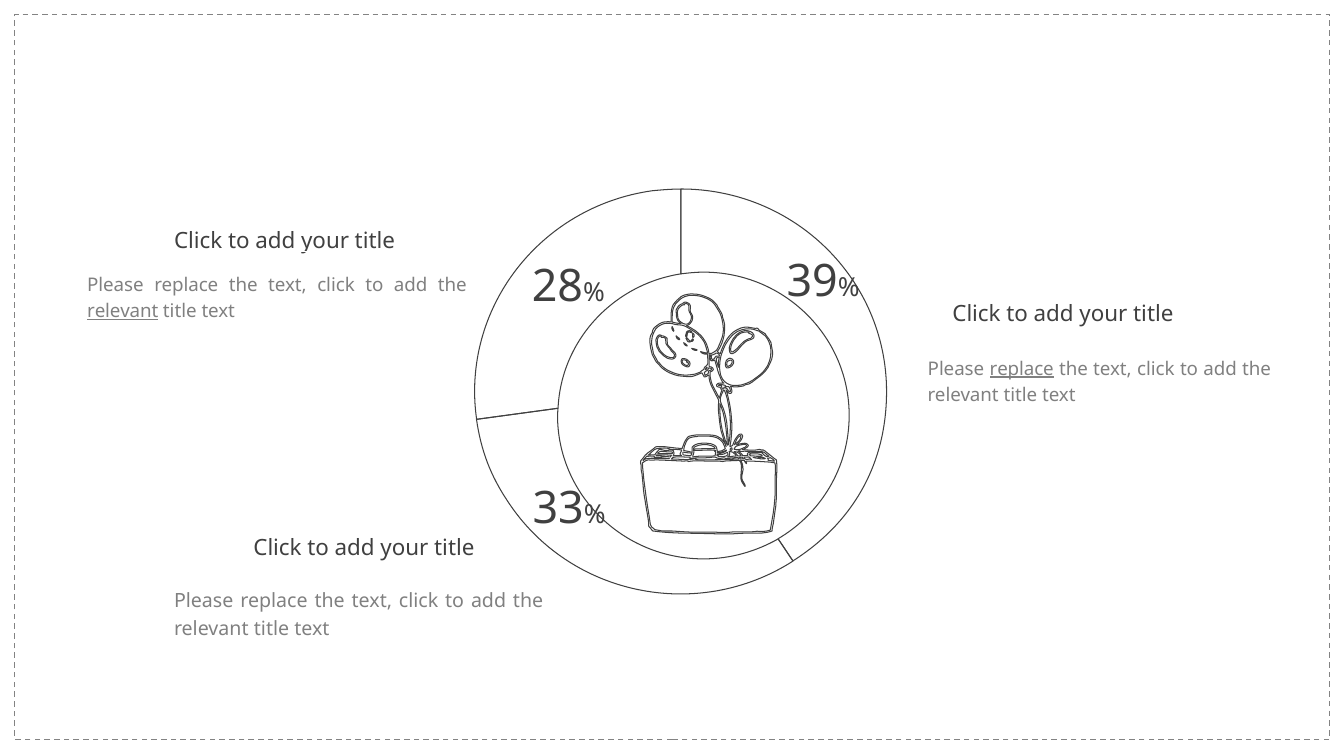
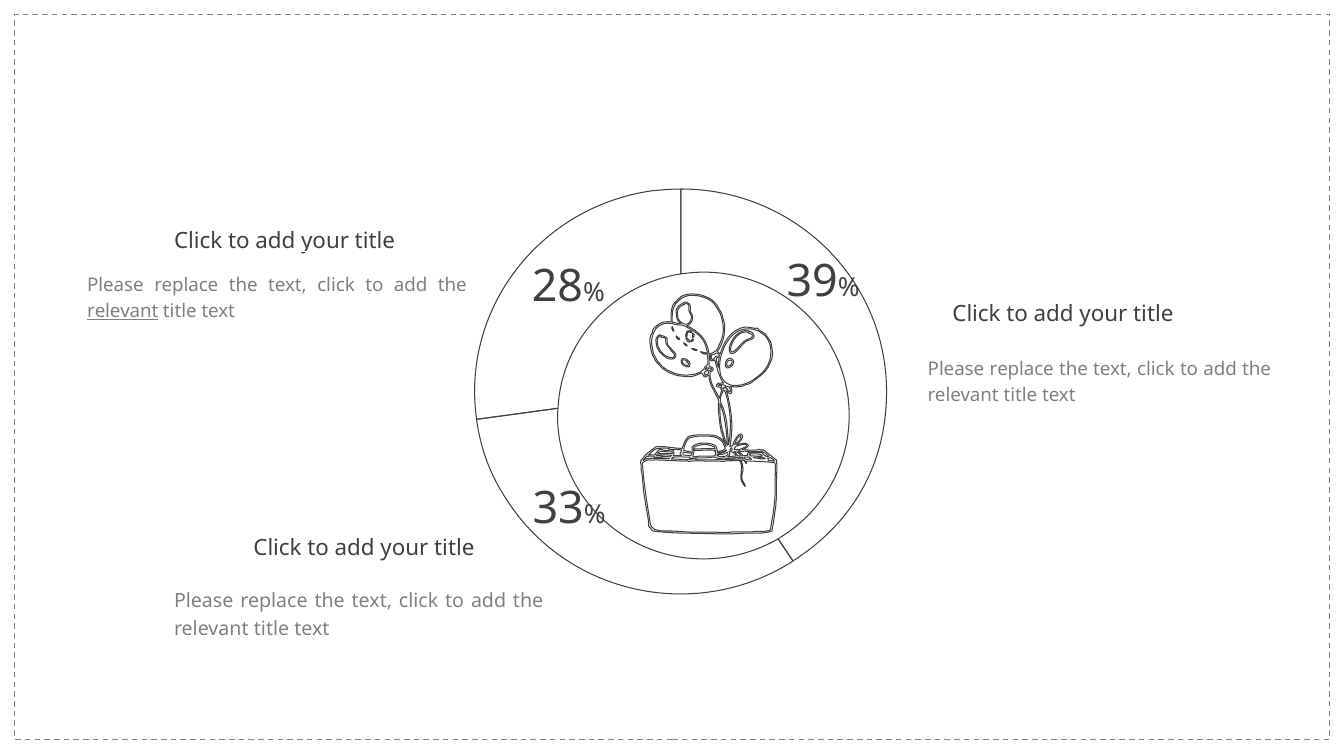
replace at (1022, 369) underline: present -> none
